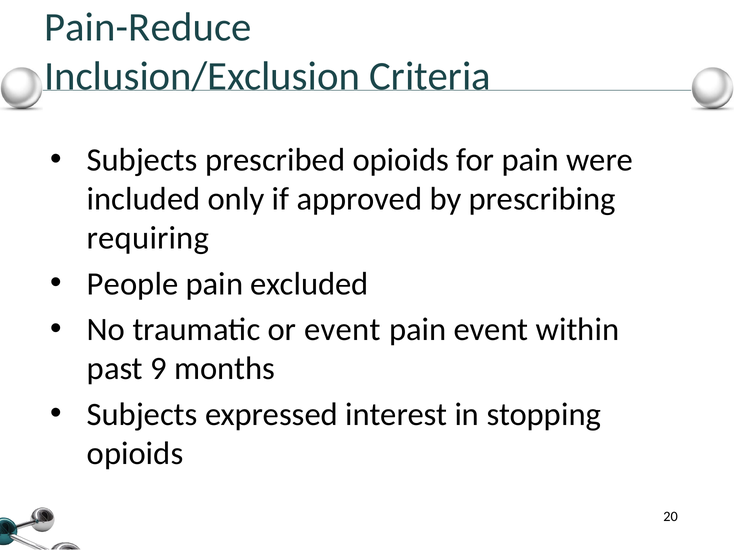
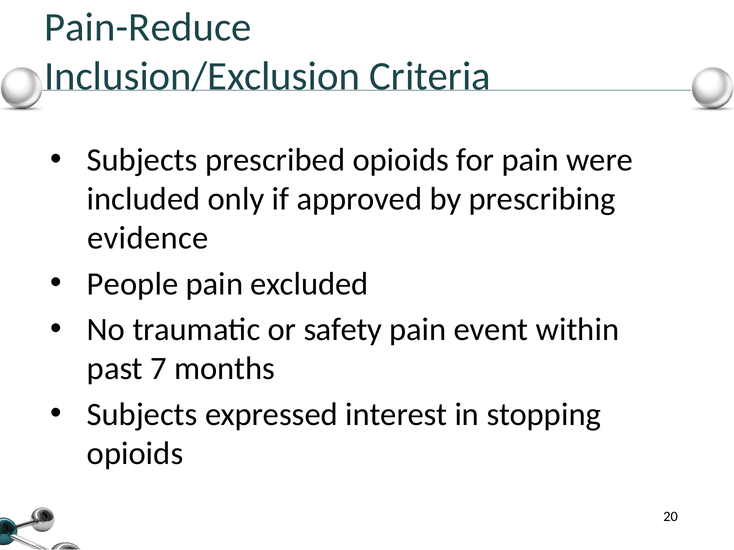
requiring: requiring -> evidence
or event: event -> safety
9: 9 -> 7
